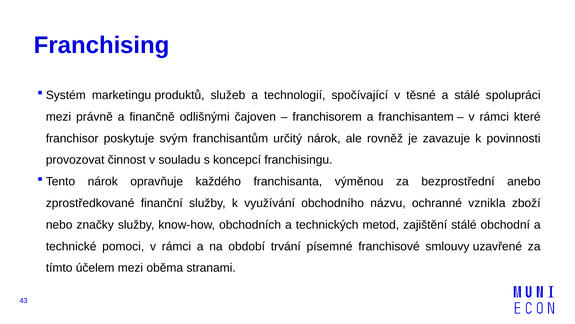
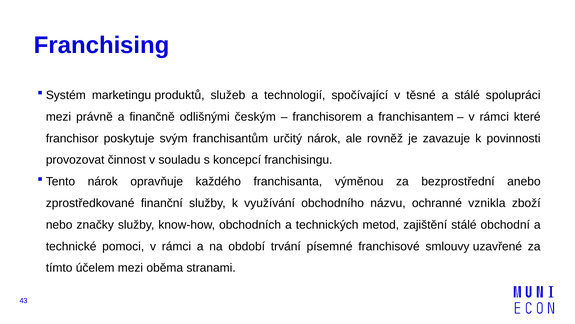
čajoven: čajoven -> českým
